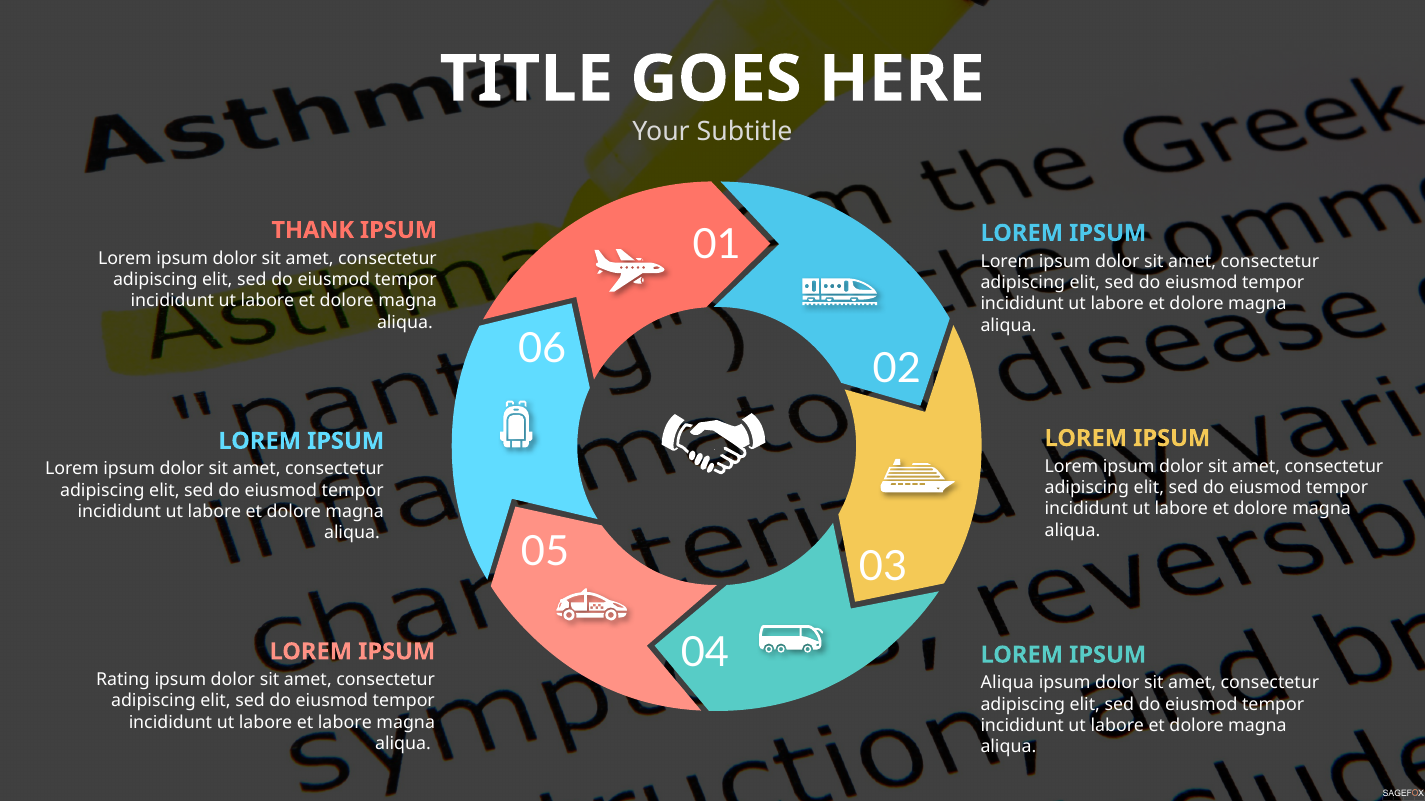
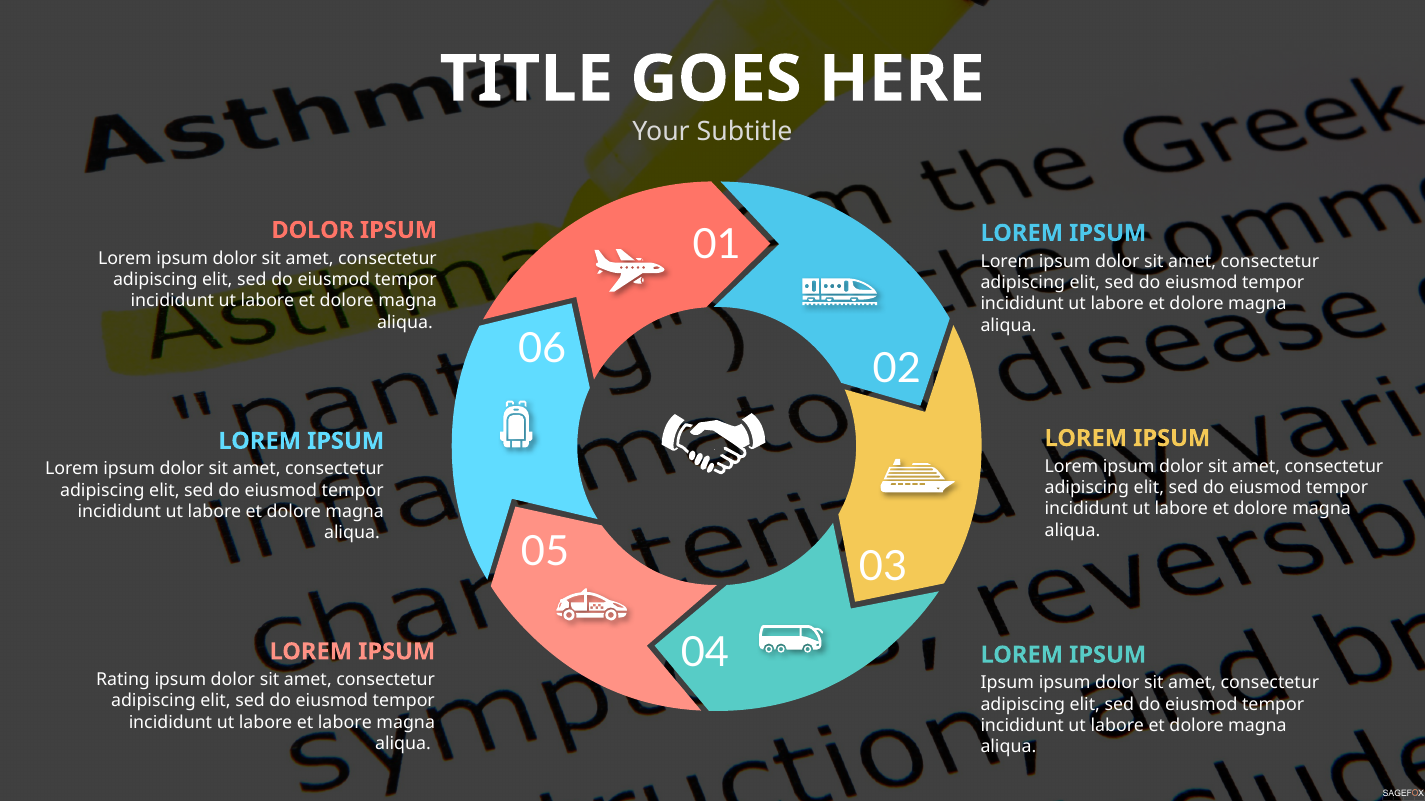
THANK at (313, 230): THANK -> DOLOR
Aliqua at (1007, 683): Aliqua -> Ipsum
